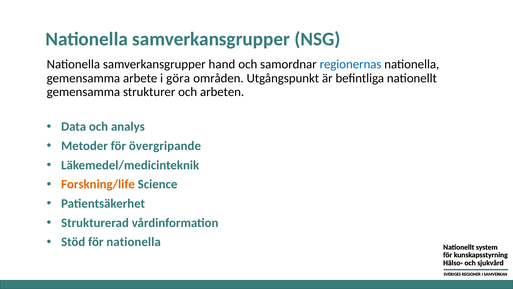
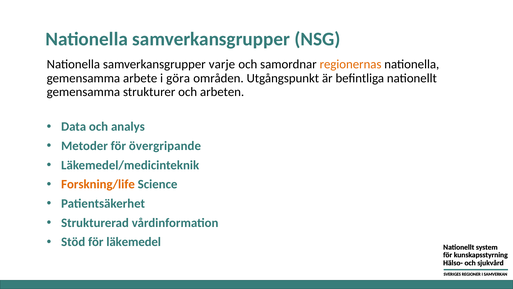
hand: hand -> varje
regionernas colour: blue -> orange
för nationella: nationella -> läkemedel
